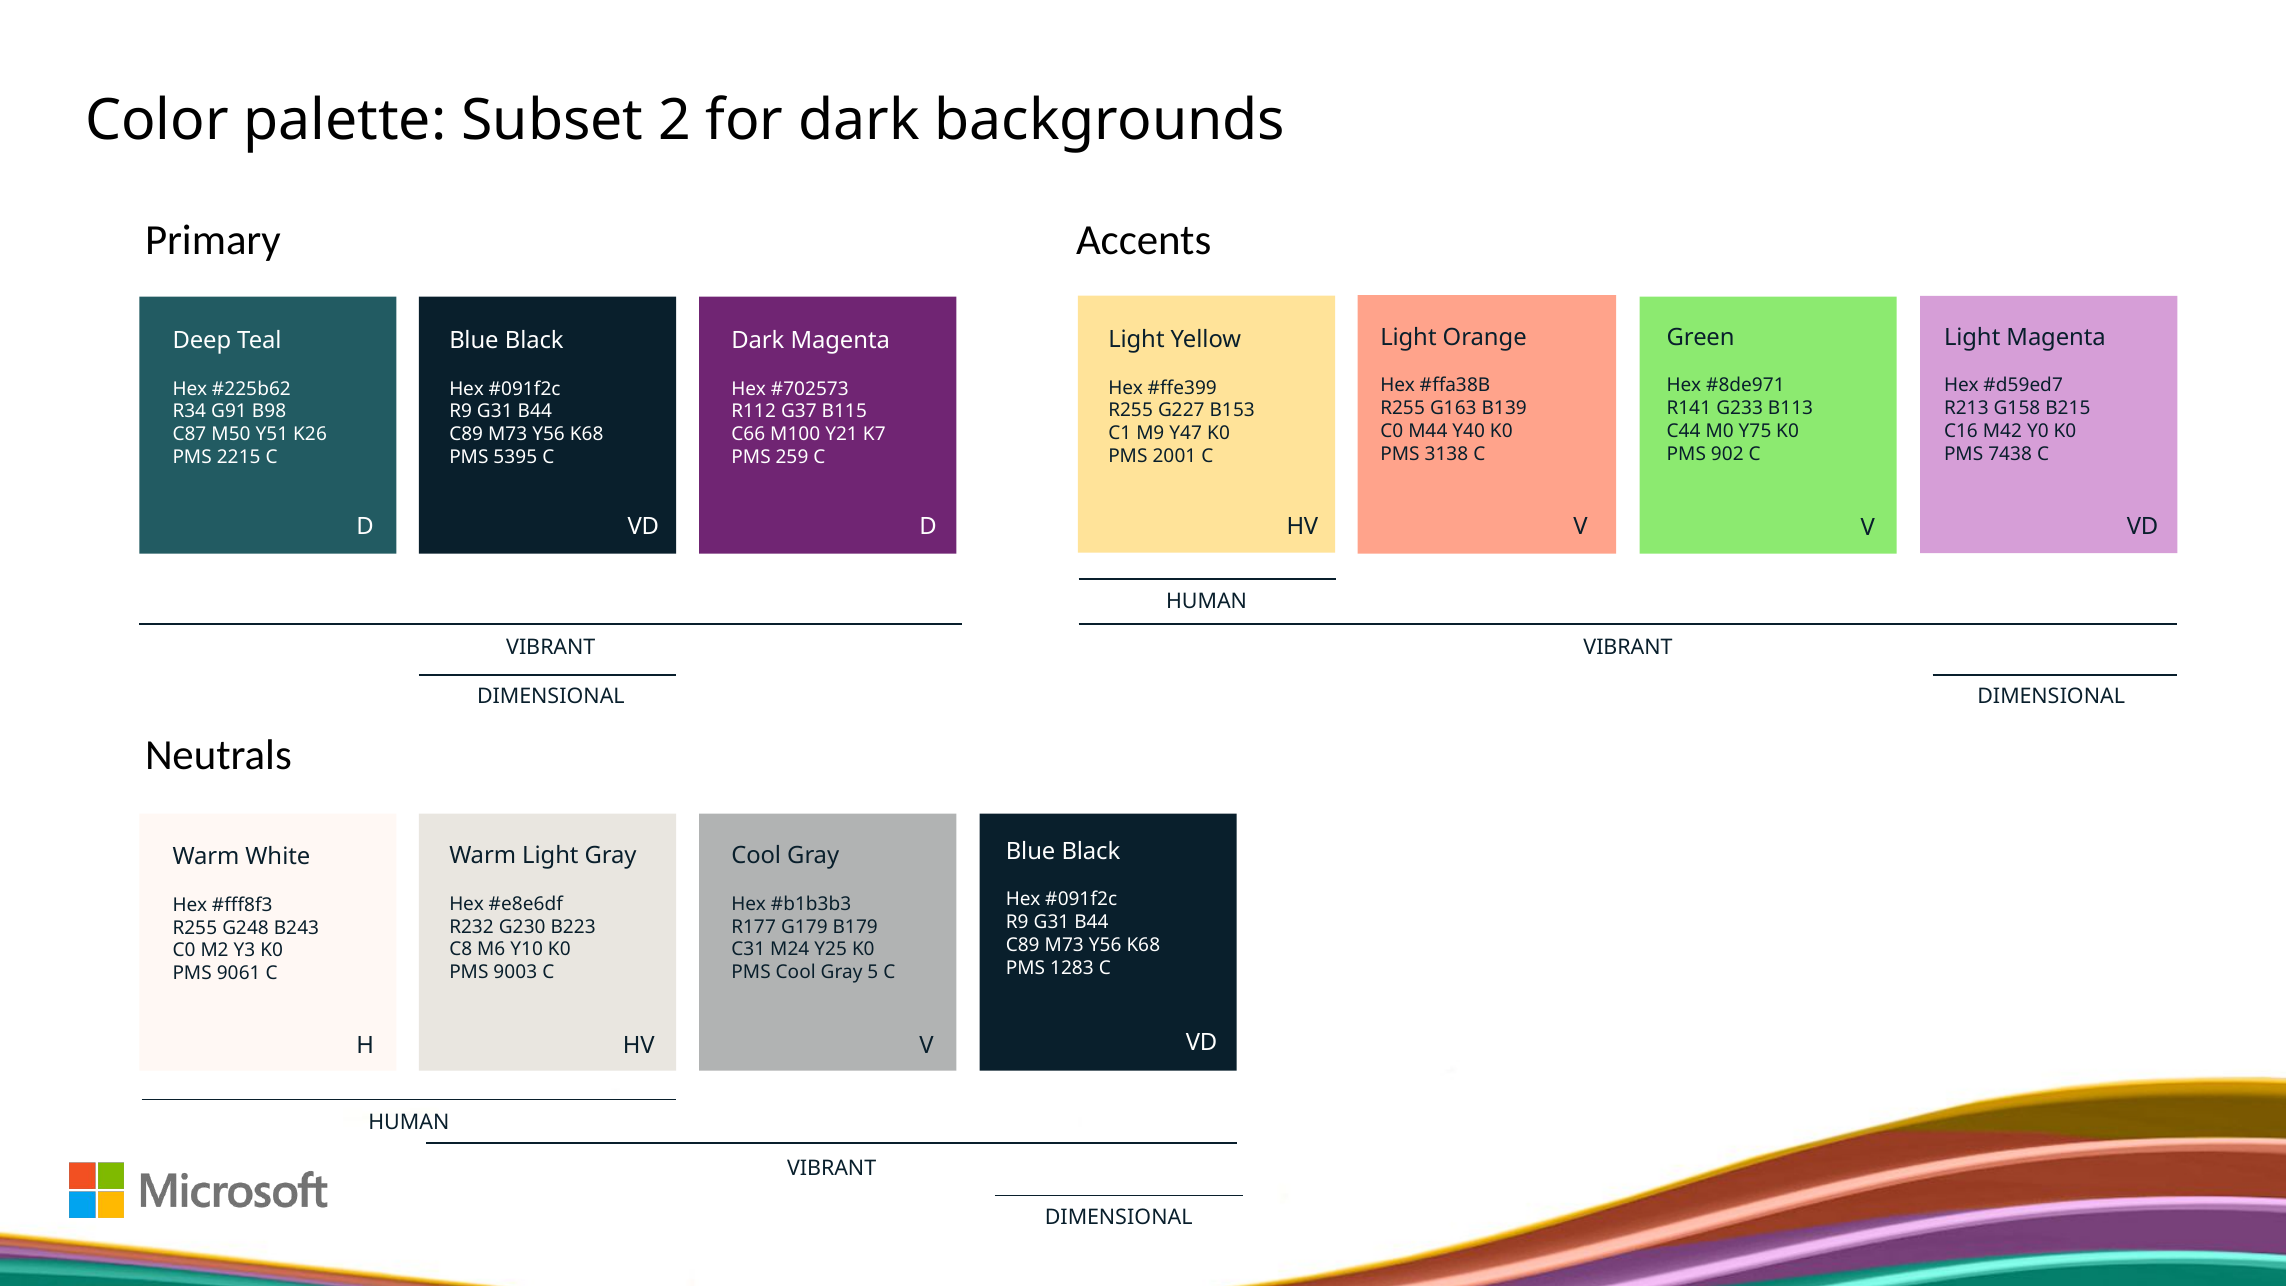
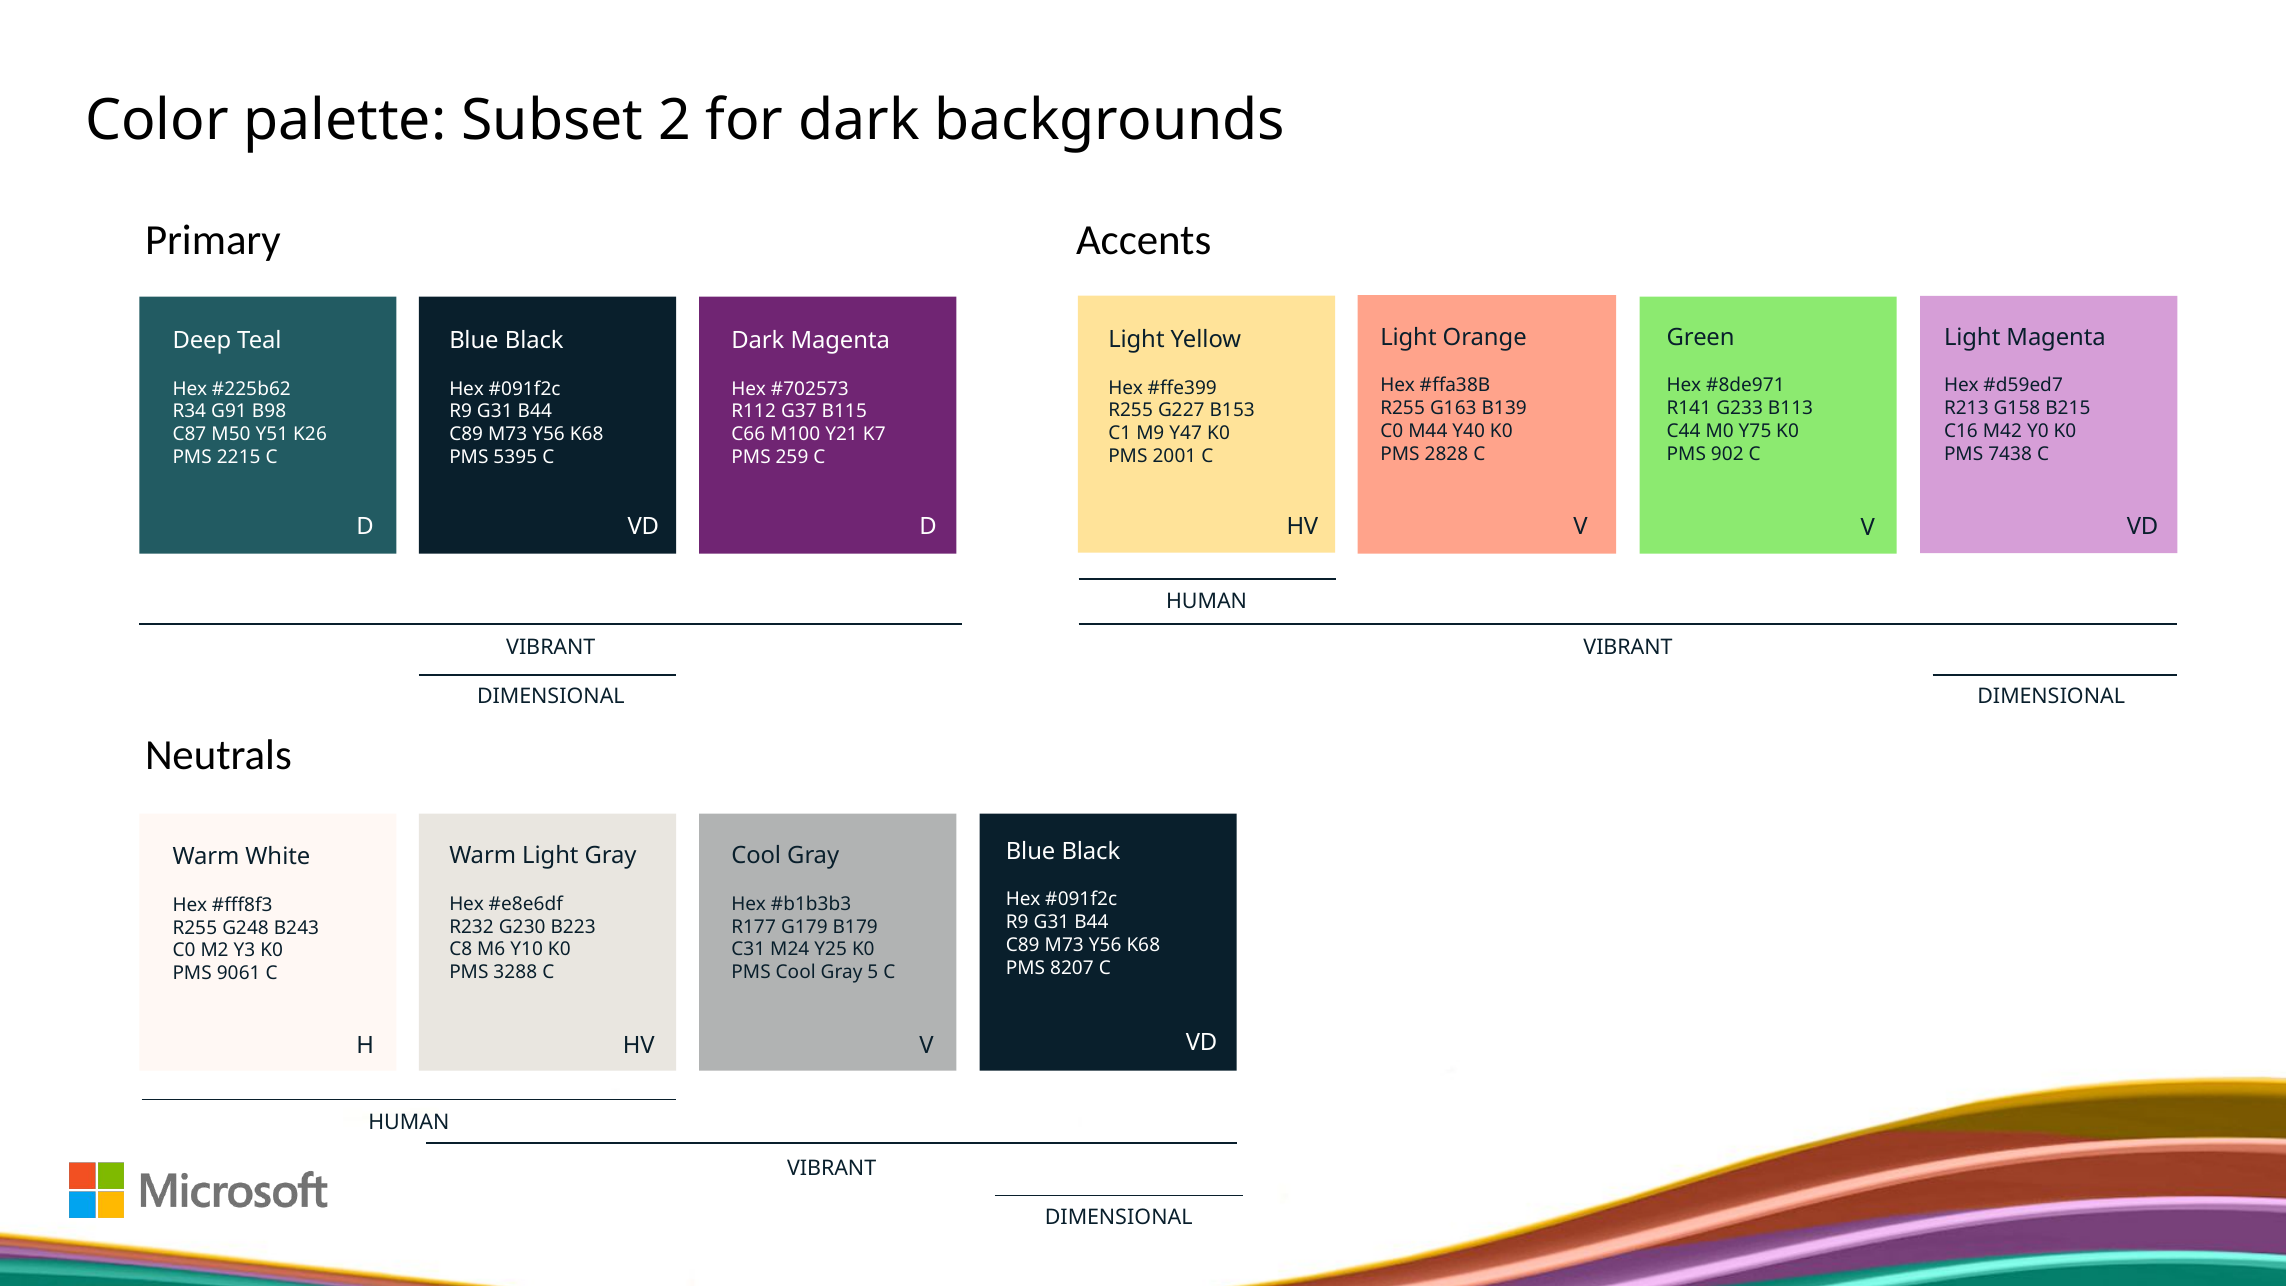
3138: 3138 -> 2828
1283: 1283 -> 8207
9003: 9003 -> 3288
